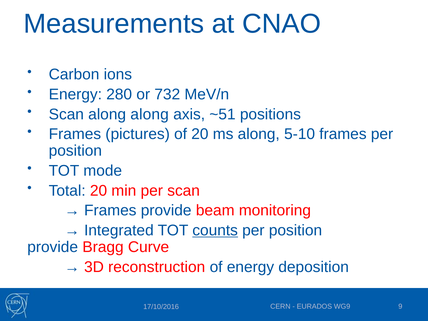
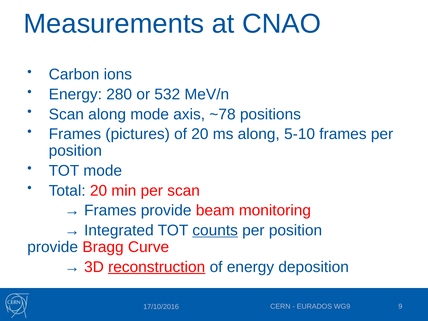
732: 732 -> 532
along along: along -> mode
~51: ~51 -> ~78
reconstruction underline: none -> present
